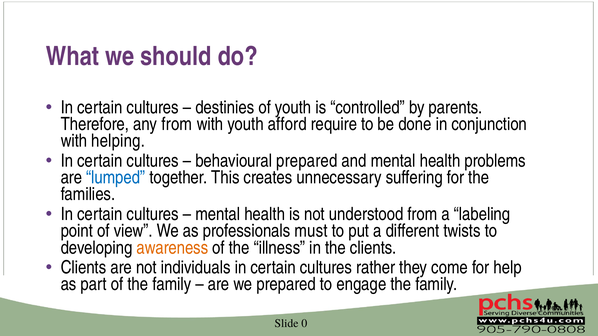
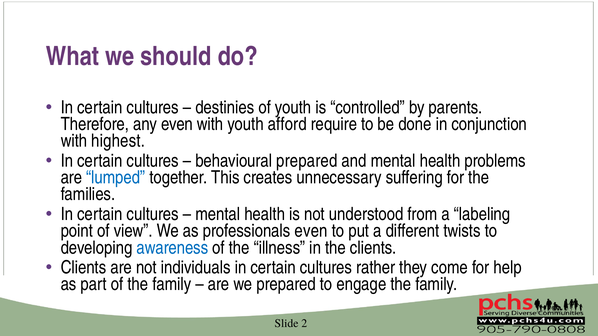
any from: from -> even
helping: helping -> highest
professionals must: must -> even
awareness colour: orange -> blue
0: 0 -> 2
